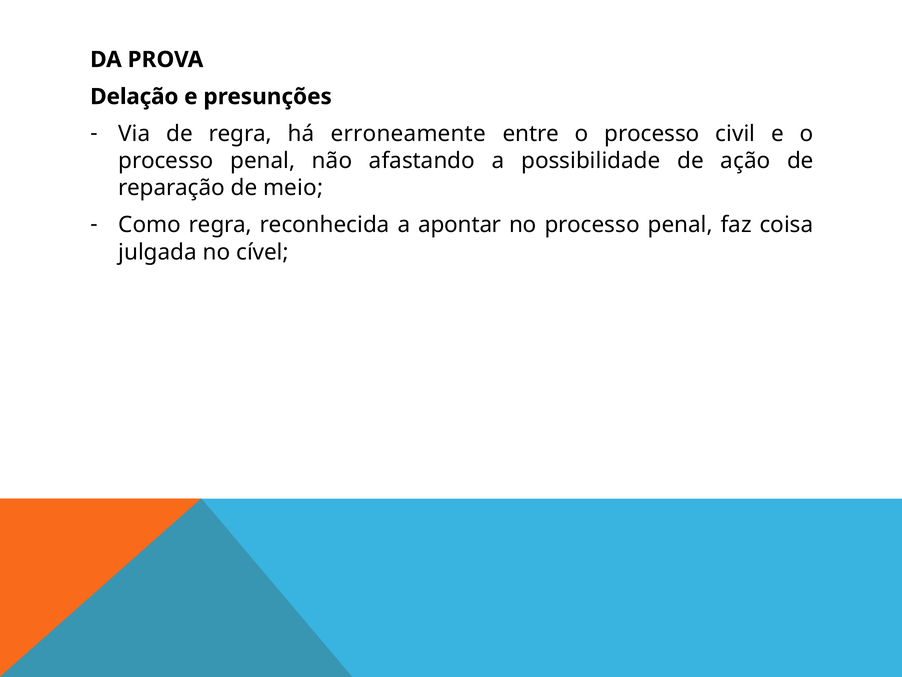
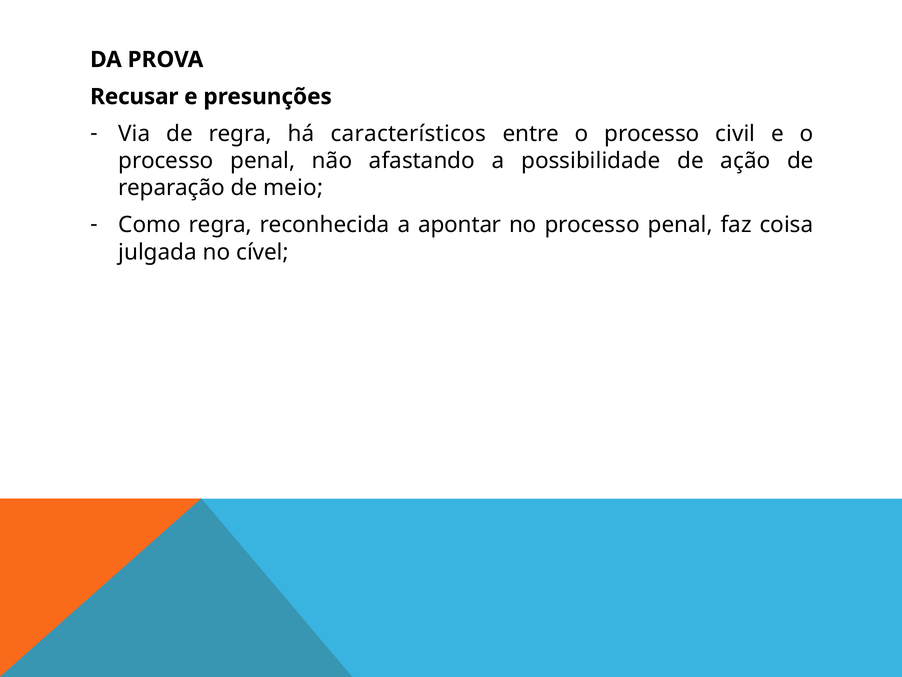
Delação: Delação -> Recusar
erroneamente: erroneamente -> característicos
